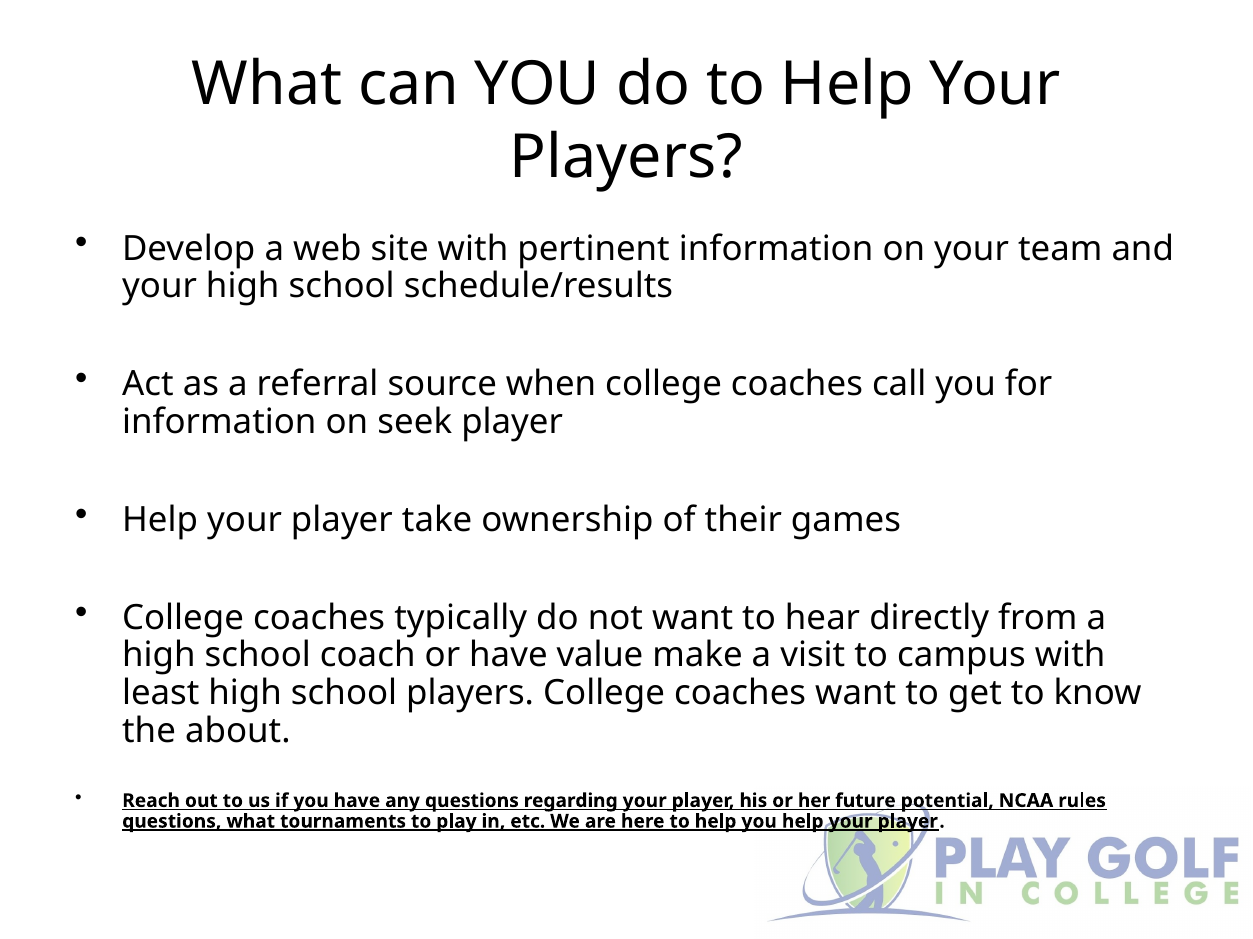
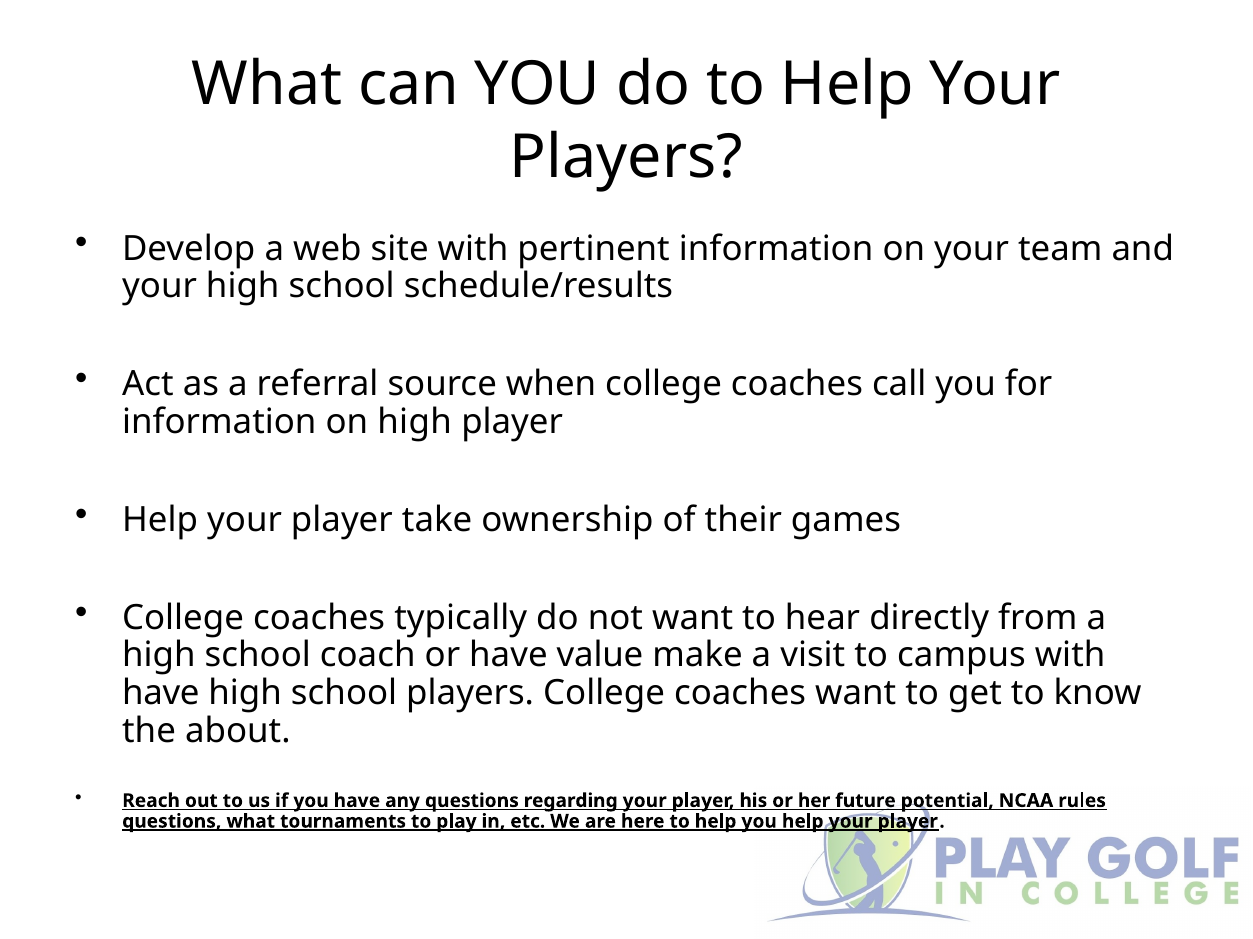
on seek: seek -> high
least at (161, 694): least -> have
